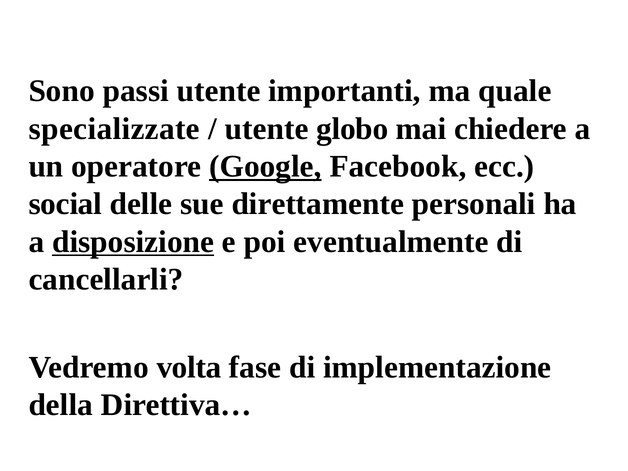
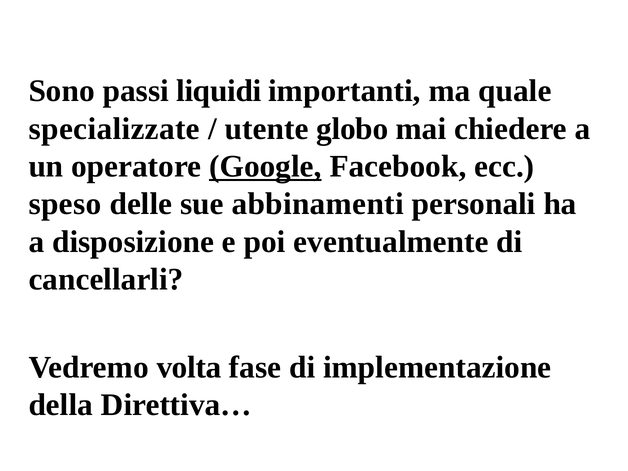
passi utente: utente -> liquidi
social: social -> speso
direttamente: direttamente -> abbinamenti
disposizione underline: present -> none
